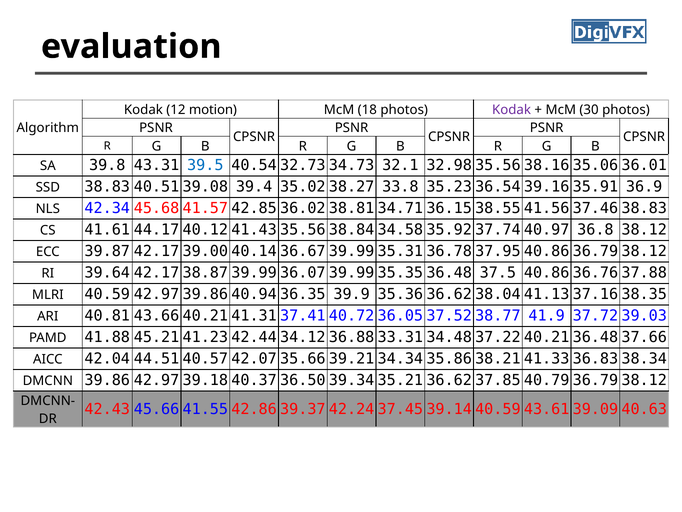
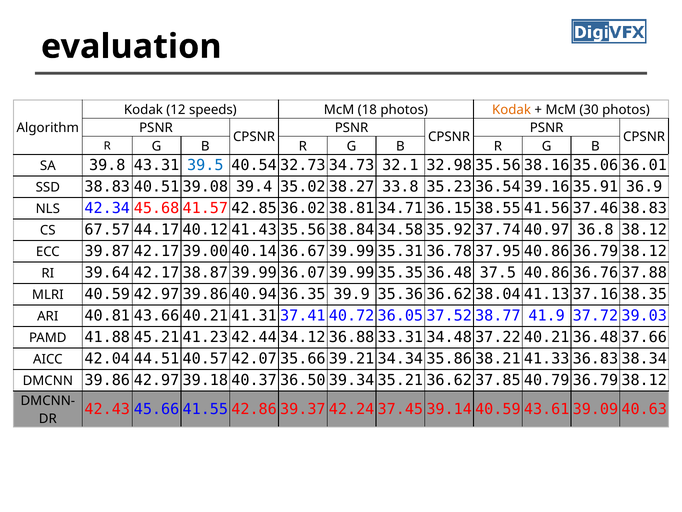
motion: motion -> speeds
Kodak at (512, 110) colour: purple -> orange
41.61: 41.61 -> 67.57
